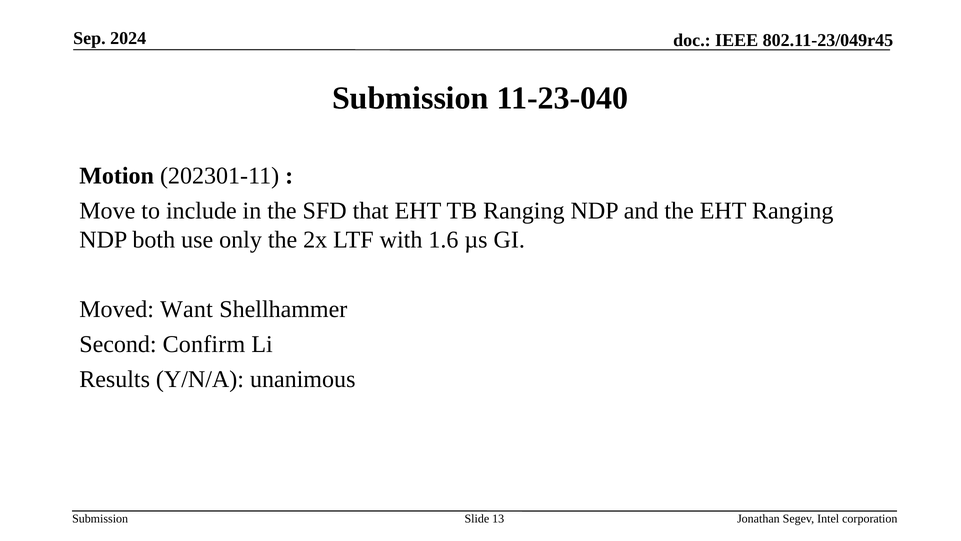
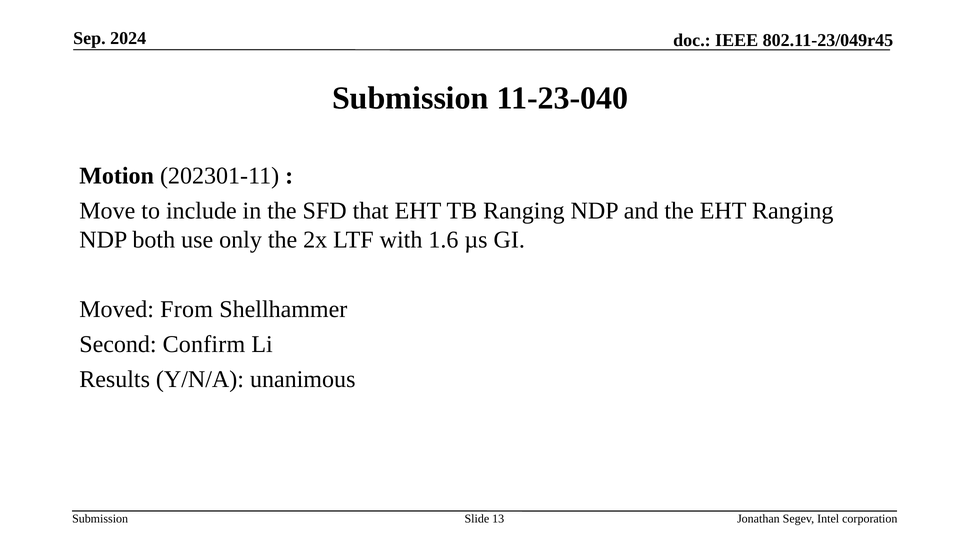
Want: Want -> From
